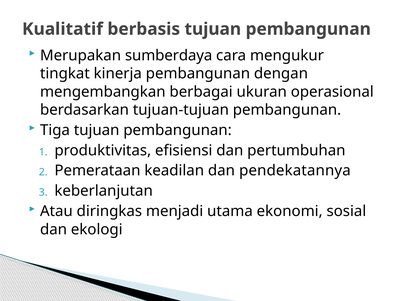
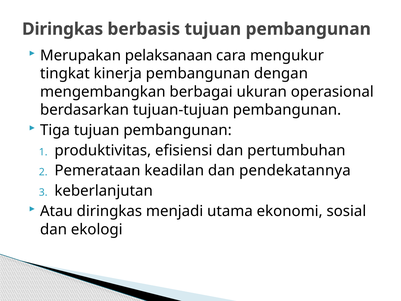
Kualitatif at (62, 29): Kualitatif -> Diringkas
sumberdaya: sumberdaya -> pelaksanaan
